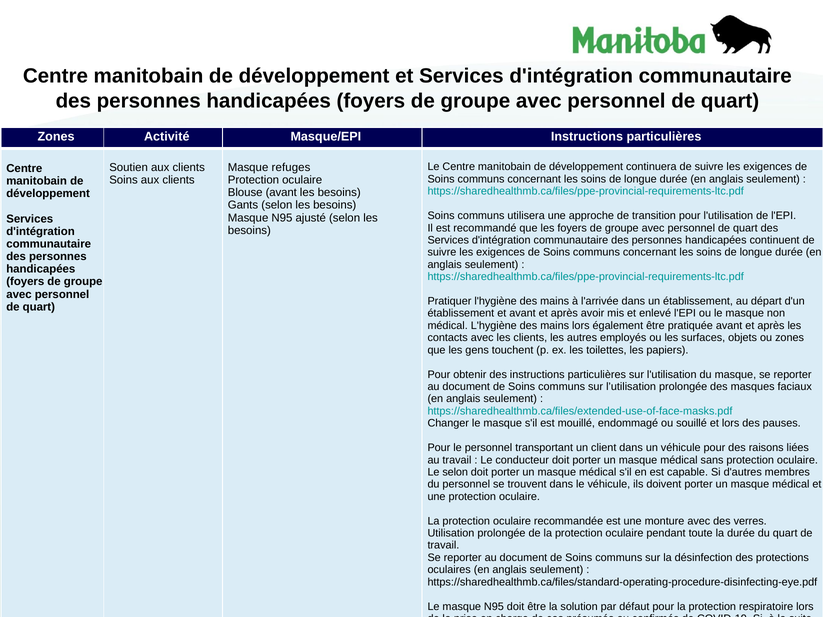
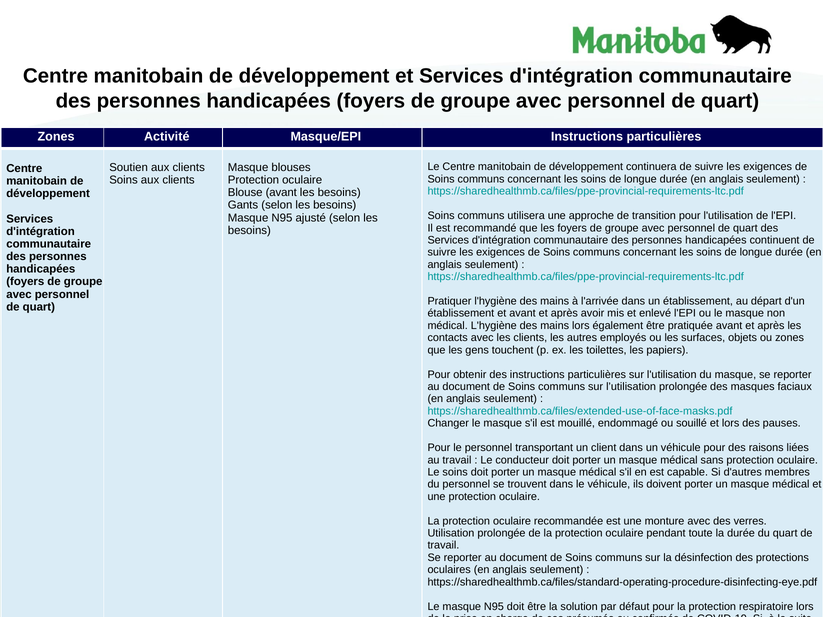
refuges: refuges -> blouses
Le selon: selon -> soins
